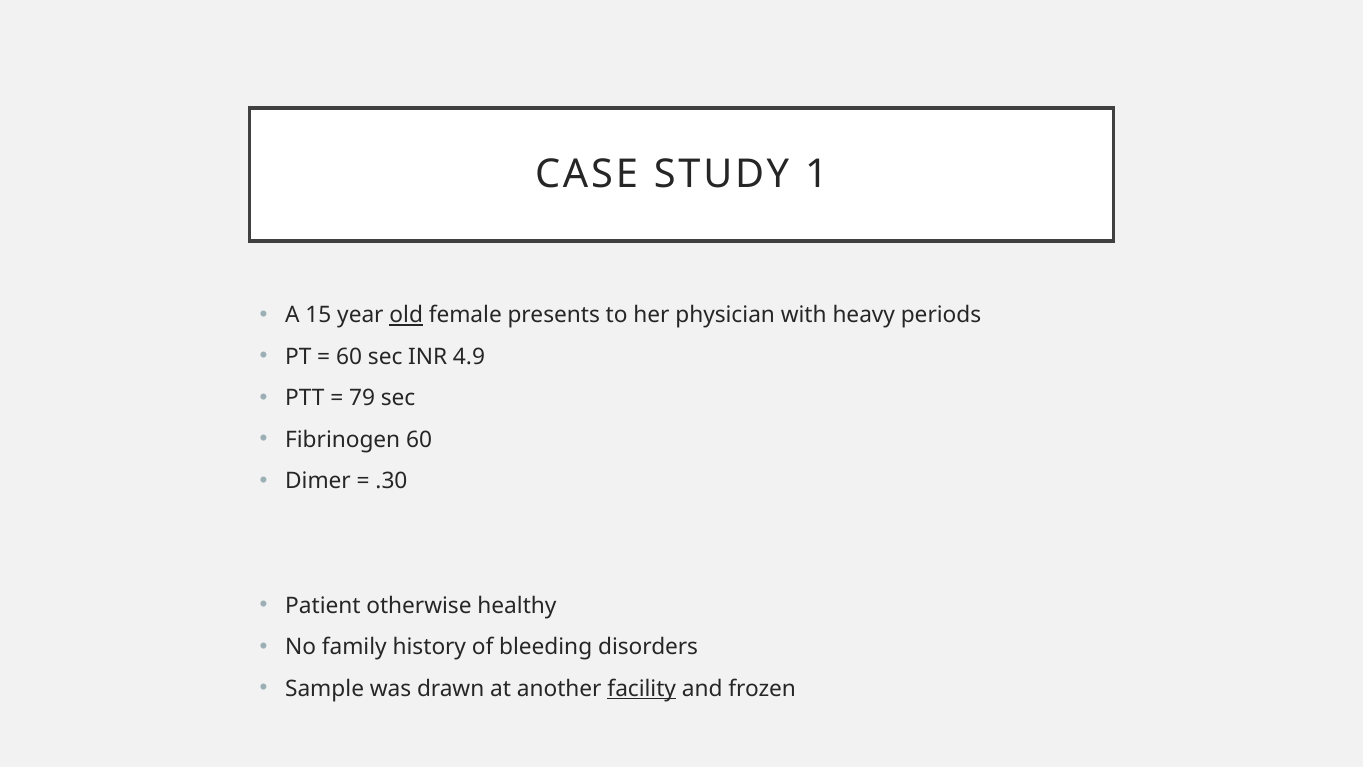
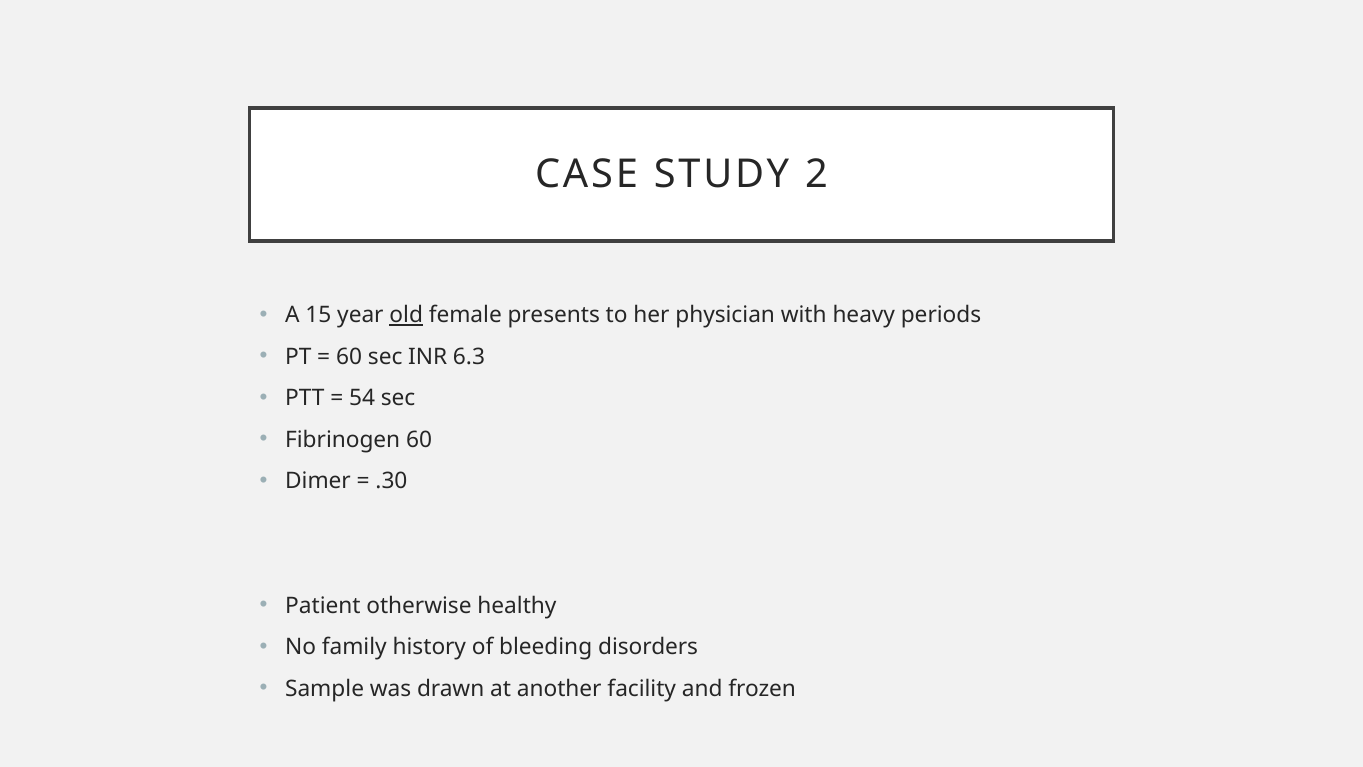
1: 1 -> 2
4.9: 4.9 -> 6.3
79: 79 -> 54
facility underline: present -> none
